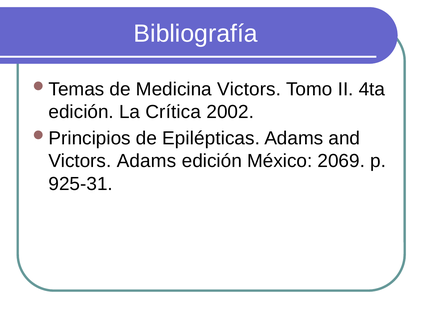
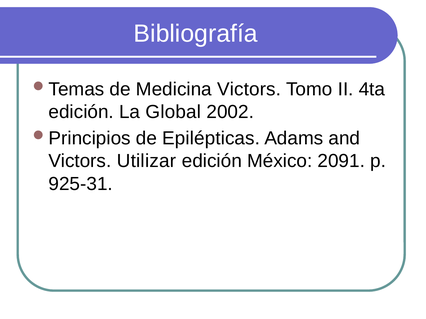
Crítica: Crítica -> Global
Victors Adams: Adams -> Utilizar
2069: 2069 -> 2091
